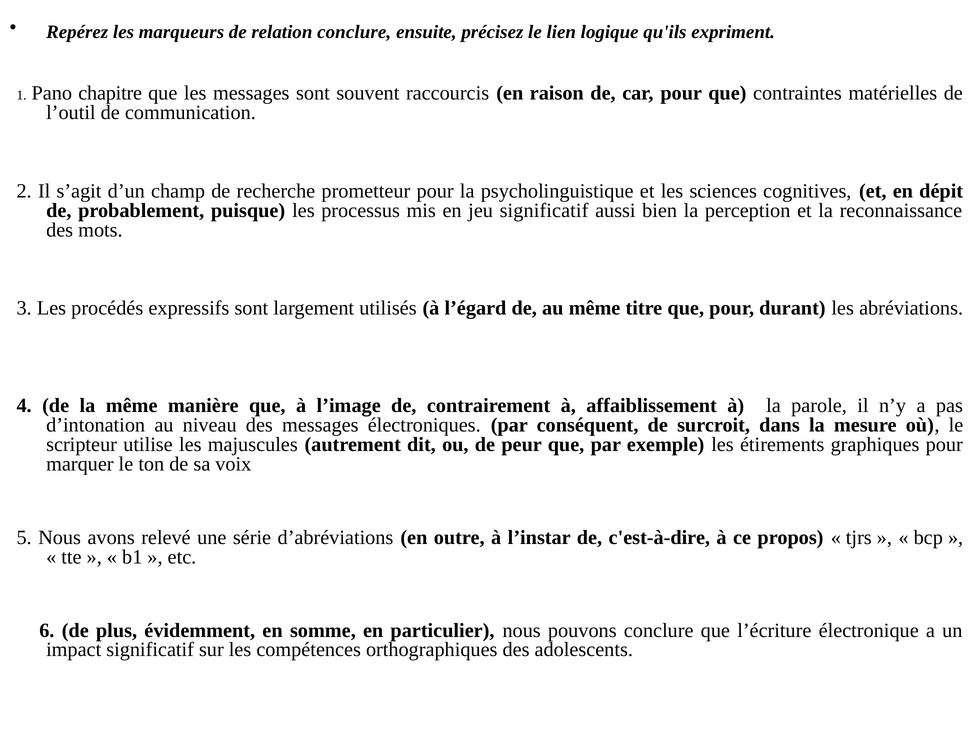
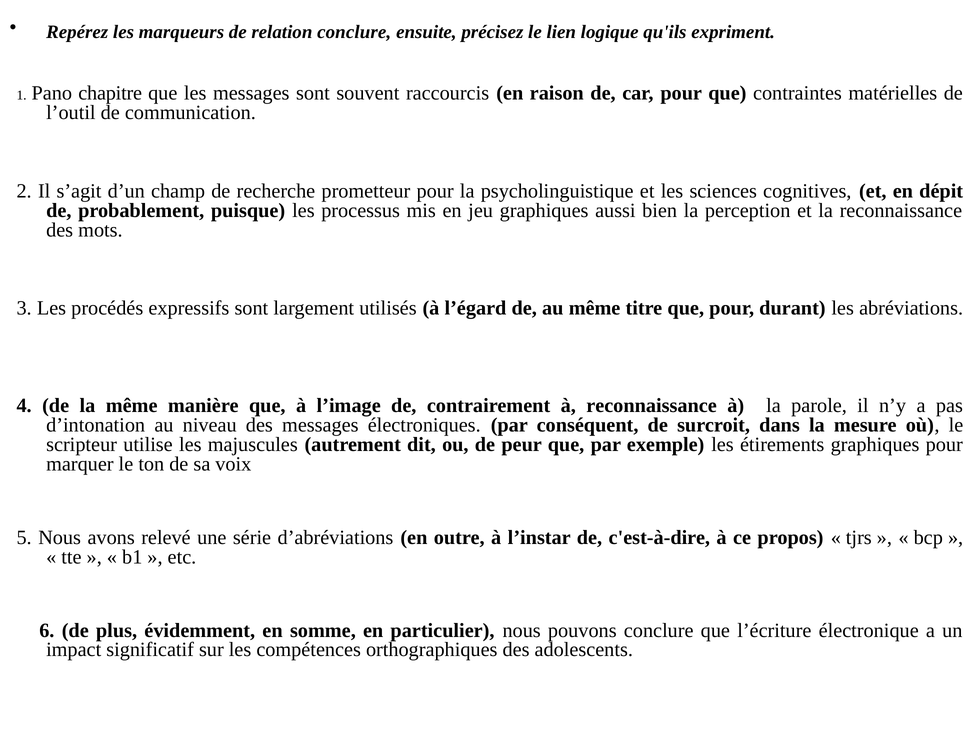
jeu significatif: significatif -> graphiques
à affaiblissement: affaiblissement -> reconnaissance
